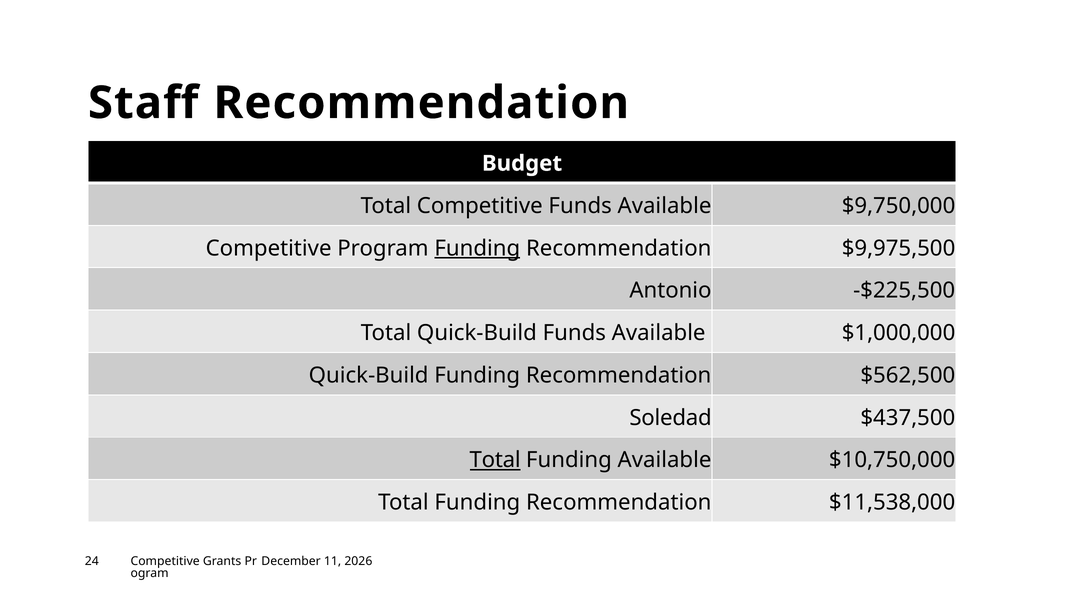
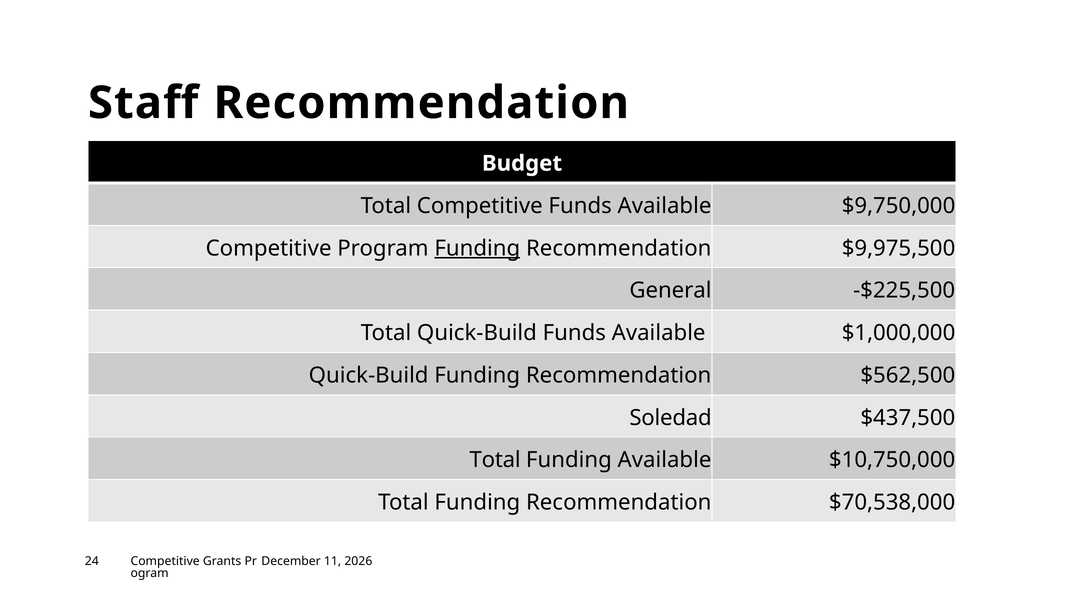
Antonio: Antonio -> General
Total at (495, 460) underline: present -> none
$11,538,000: $11,538,000 -> $70,538,000
